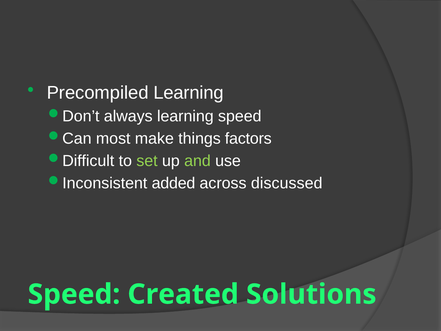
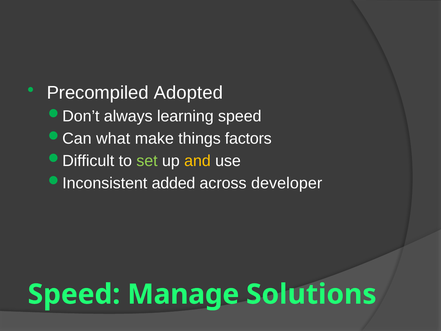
Precompiled Learning: Learning -> Adopted
most: most -> what
and colour: light green -> yellow
discussed: discussed -> developer
Created: Created -> Manage
